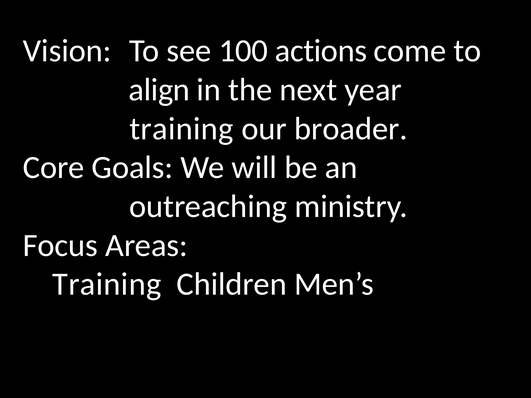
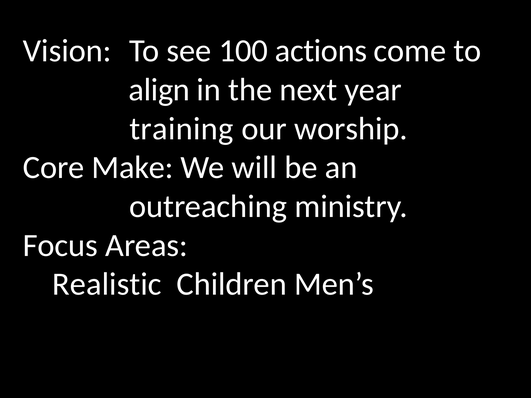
broader: broader -> worship
Goals: Goals -> Make
Training at (107, 284): Training -> Realistic
